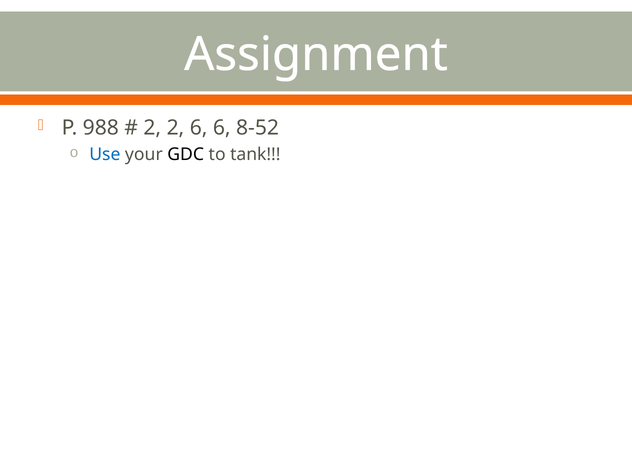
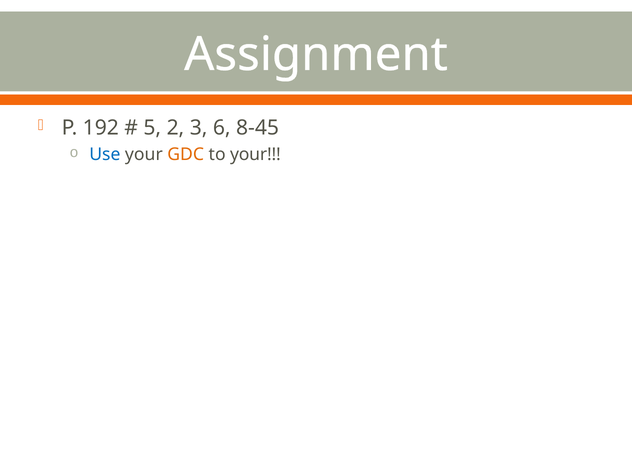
988: 988 -> 192
2 at (152, 128): 2 -> 5
2 6: 6 -> 3
8-52: 8-52 -> 8-45
GDC colour: black -> orange
to tank: tank -> your
